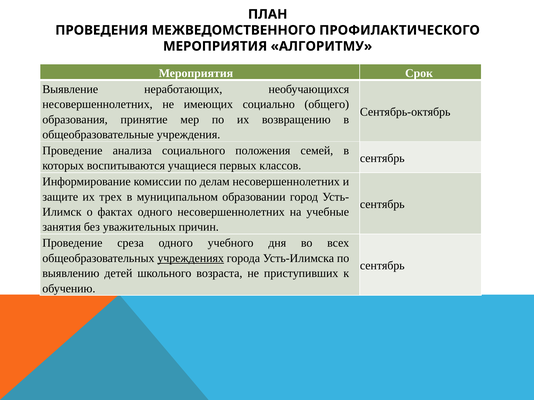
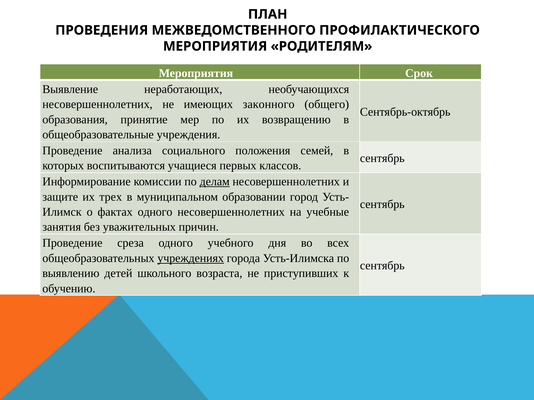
АЛГОРИТМУ: АЛГОРИТМУ -> РОДИТЕЛЯМ
социально: социально -> законного
делам underline: none -> present
